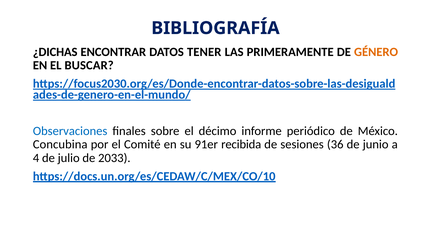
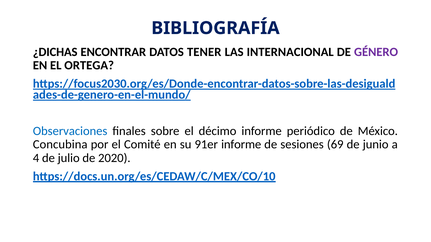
PRIMERAMENTE: PRIMERAMENTE -> INTERNACIONAL
GÉNERO colour: orange -> purple
BUSCAR: BUSCAR -> ORTEGA
91er recibida: recibida -> informe
36: 36 -> 69
2033: 2033 -> 2020
